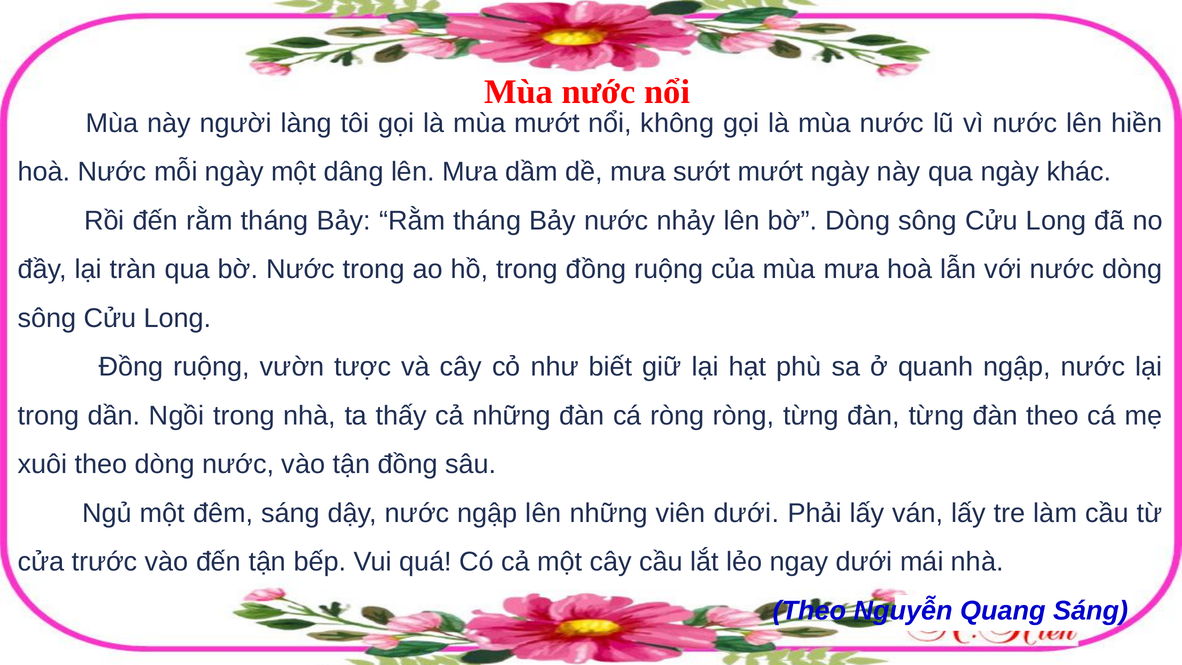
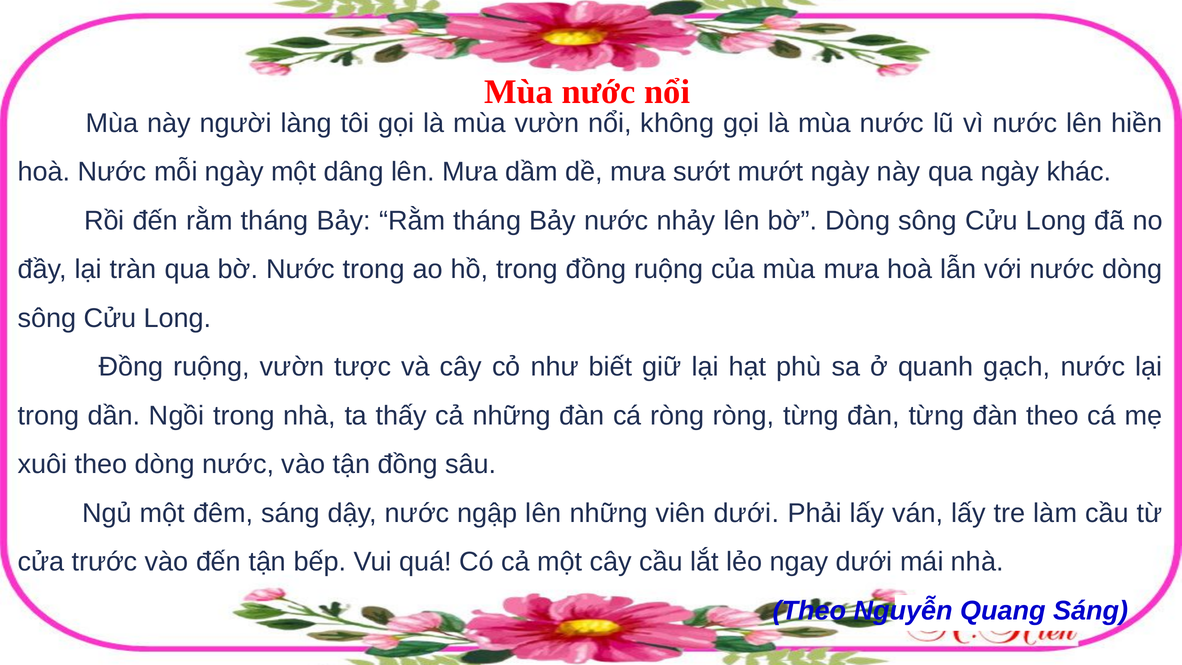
mùa mướt: mướt -> vườn
quanh ngập: ngập -> gạch
